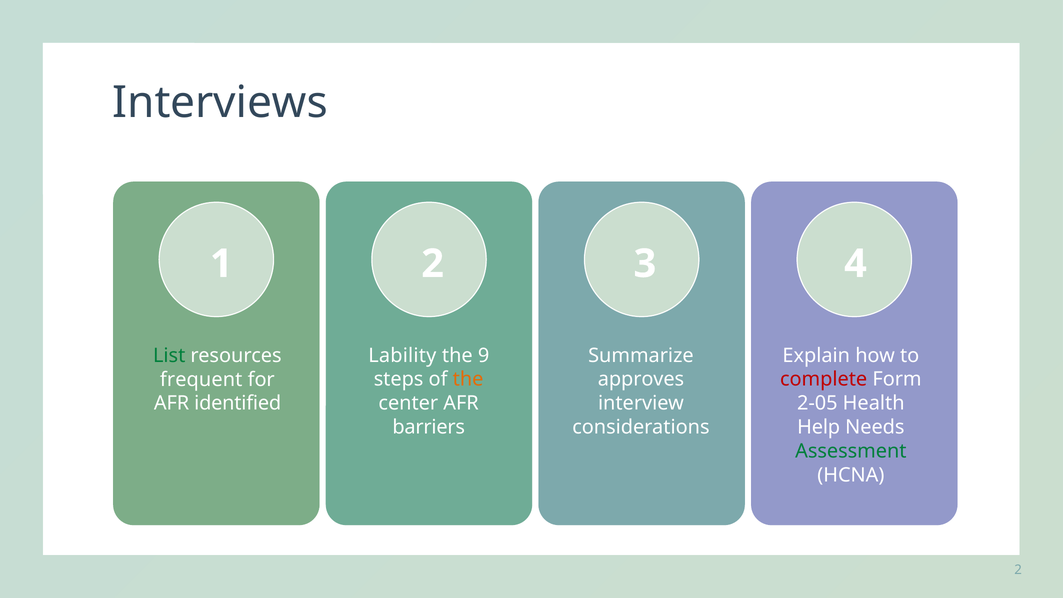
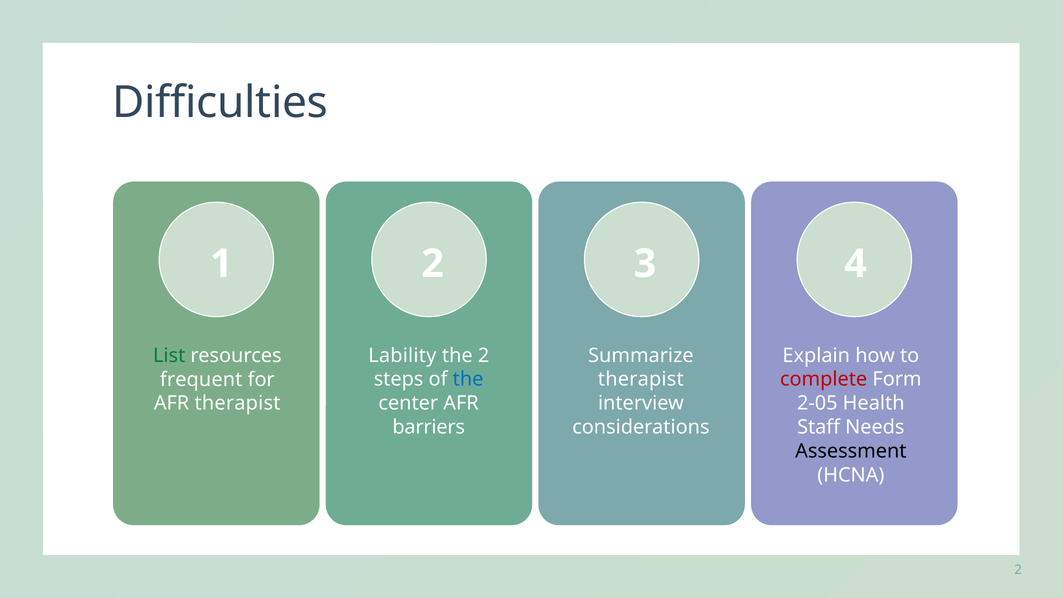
Interviews: Interviews -> Difficulties
the 9: 9 -> 2
the at (468, 379) colour: orange -> blue
approves at (641, 379): approves -> therapist
AFR identified: identified -> therapist
Help: Help -> Staff
Assessment colour: green -> black
